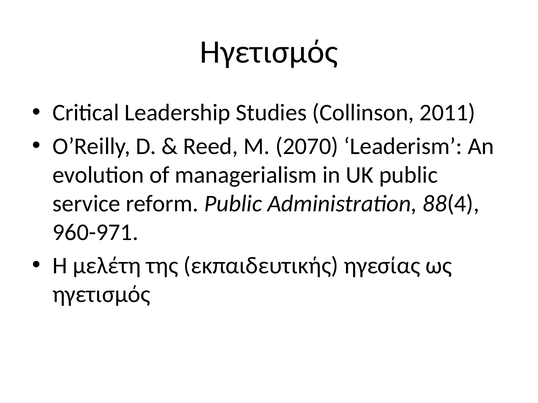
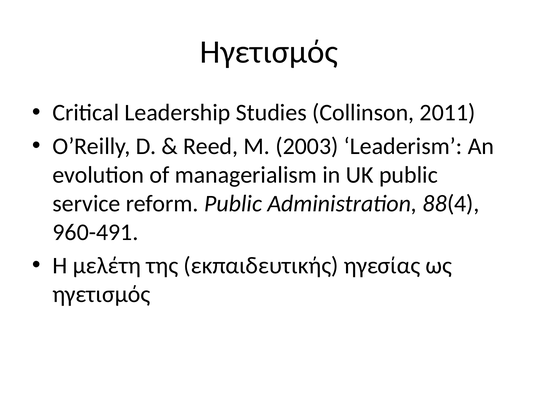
2070: 2070 -> 2003
960-971: 960-971 -> 960-491
